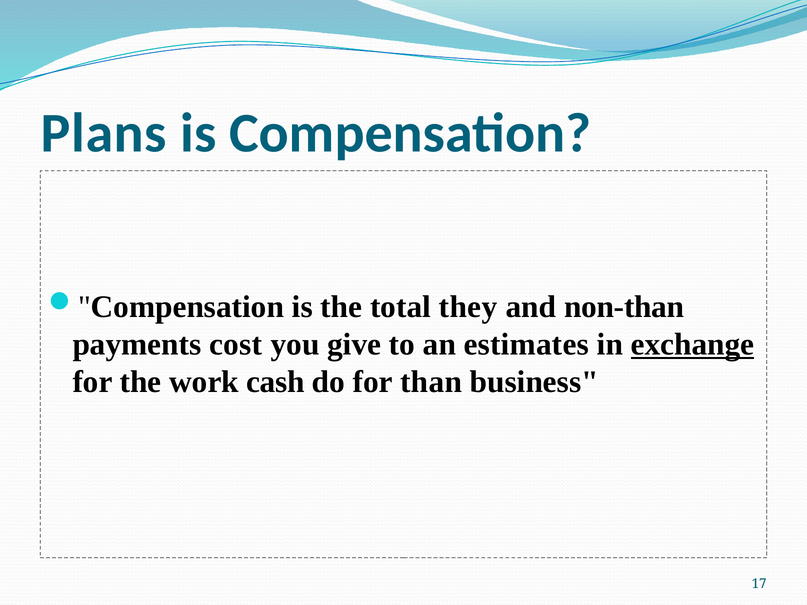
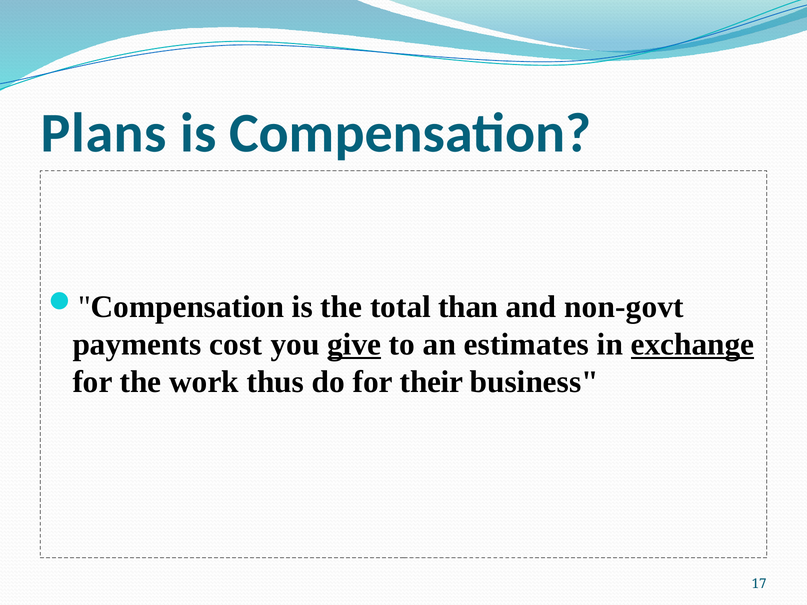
they: they -> than
non-than: non-than -> non-govt
give underline: none -> present
cash: cash -> thus
than: than -> their
